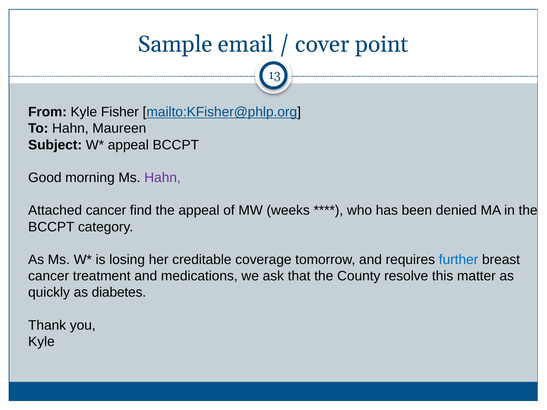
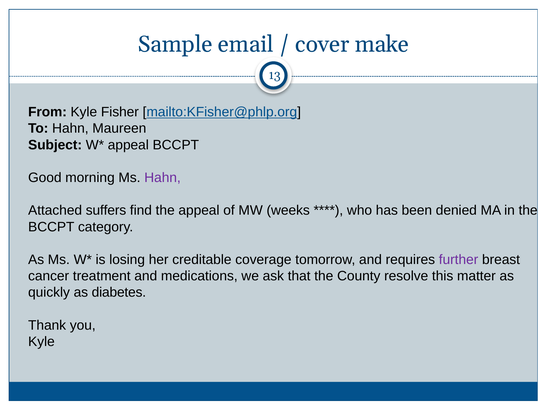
point: point -> make
Attached cancer: cancer -> suffers
further colour: blue -> purple
